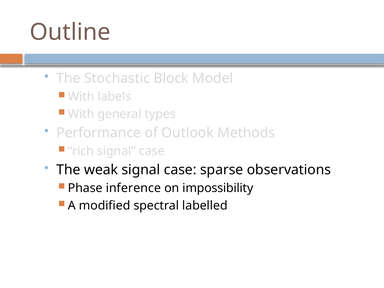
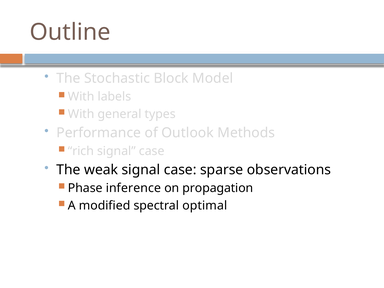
impossibility: impossibility -> propagation
labelled: labelled -> optimal
